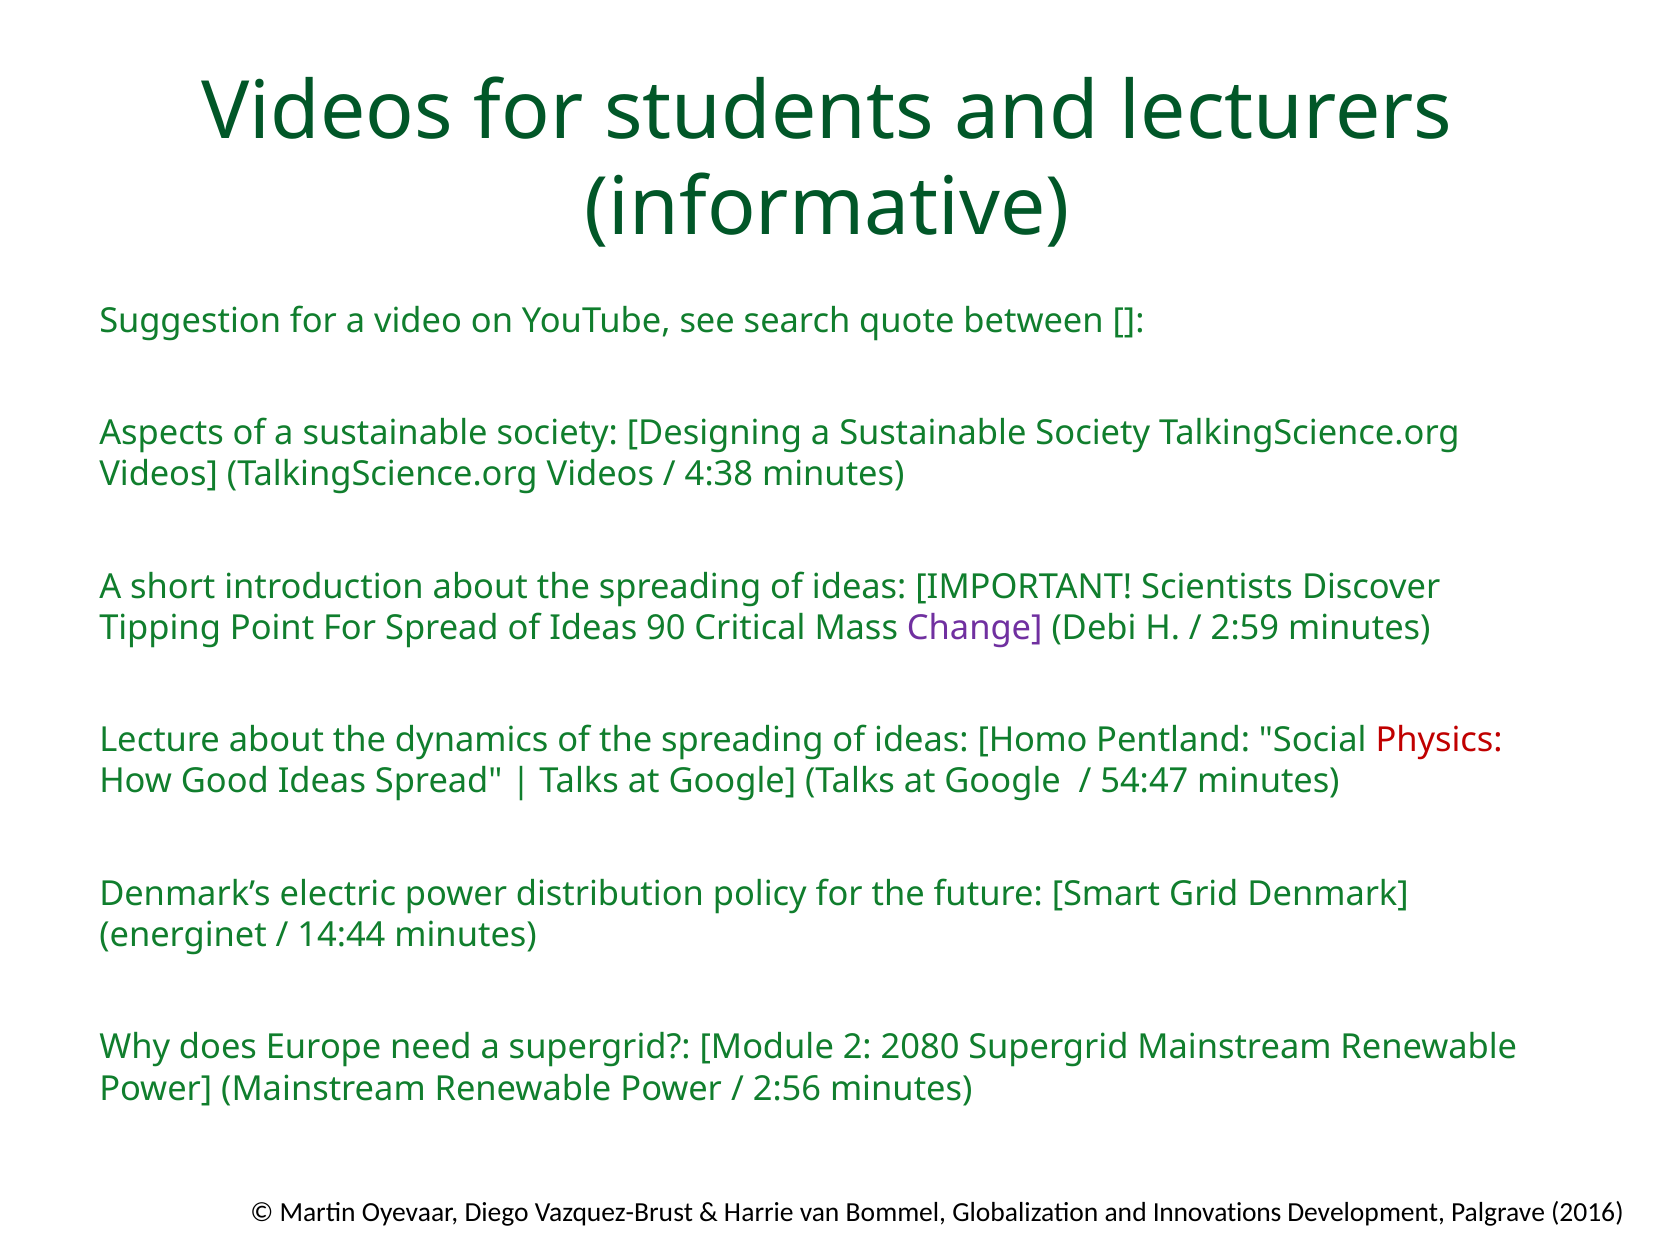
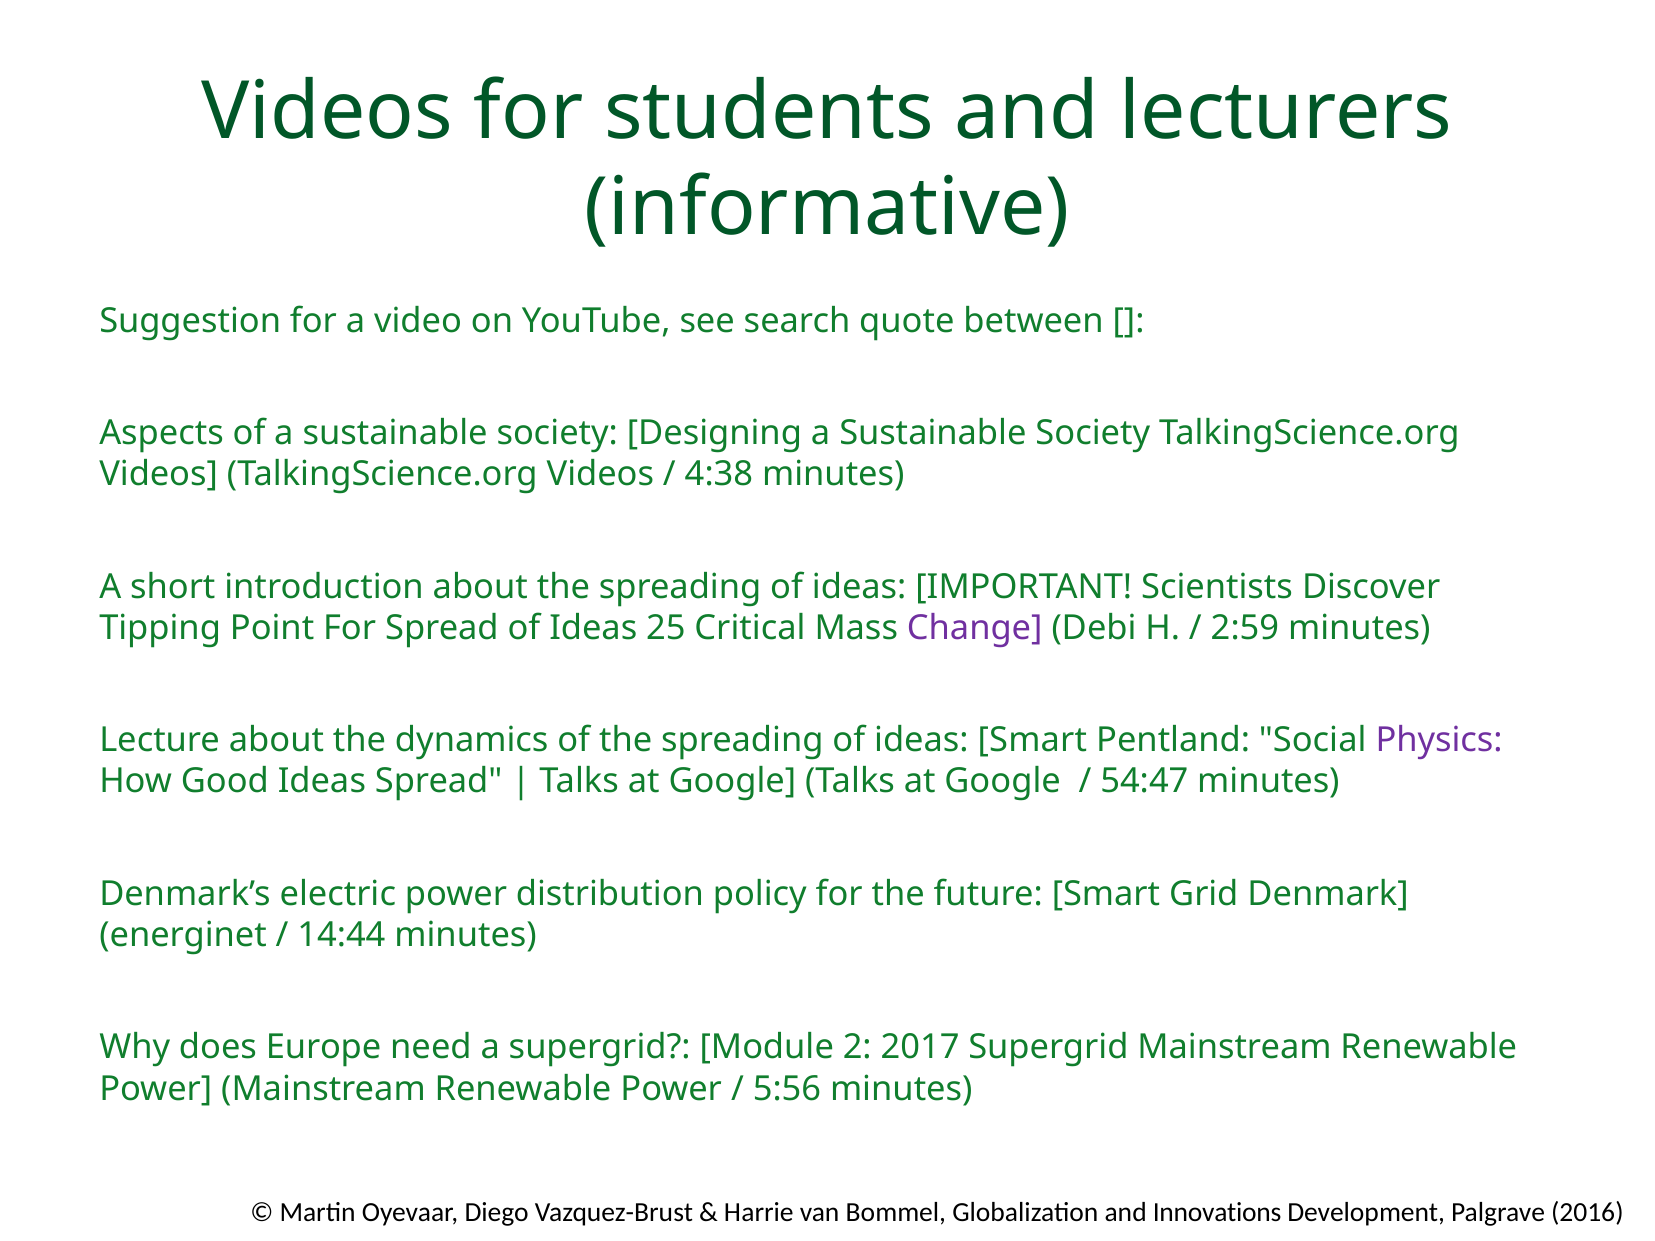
90: 90 -> 25
ideas Homo: Homo -> Smart
Physics colour: red -> purple
2080: 2080 -> 2017
2:56: 2:56 -> 5:56
